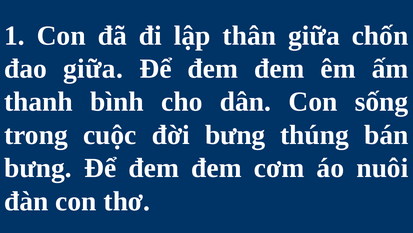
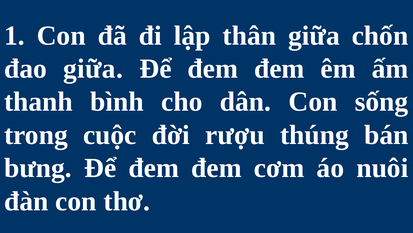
đời bưng: bưng -> rượu
